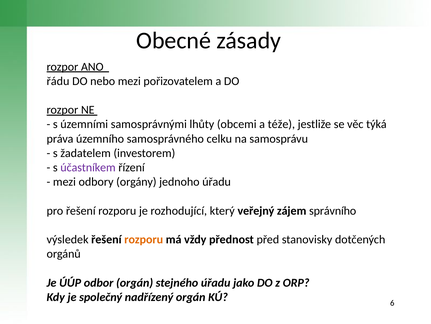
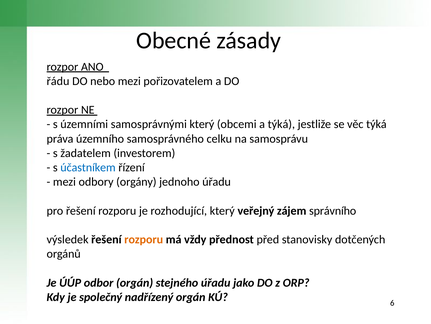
samosprávnými lhůty: lhůty -> který
a téže: téže -> týká
účastníkem colour: purple -> blue
